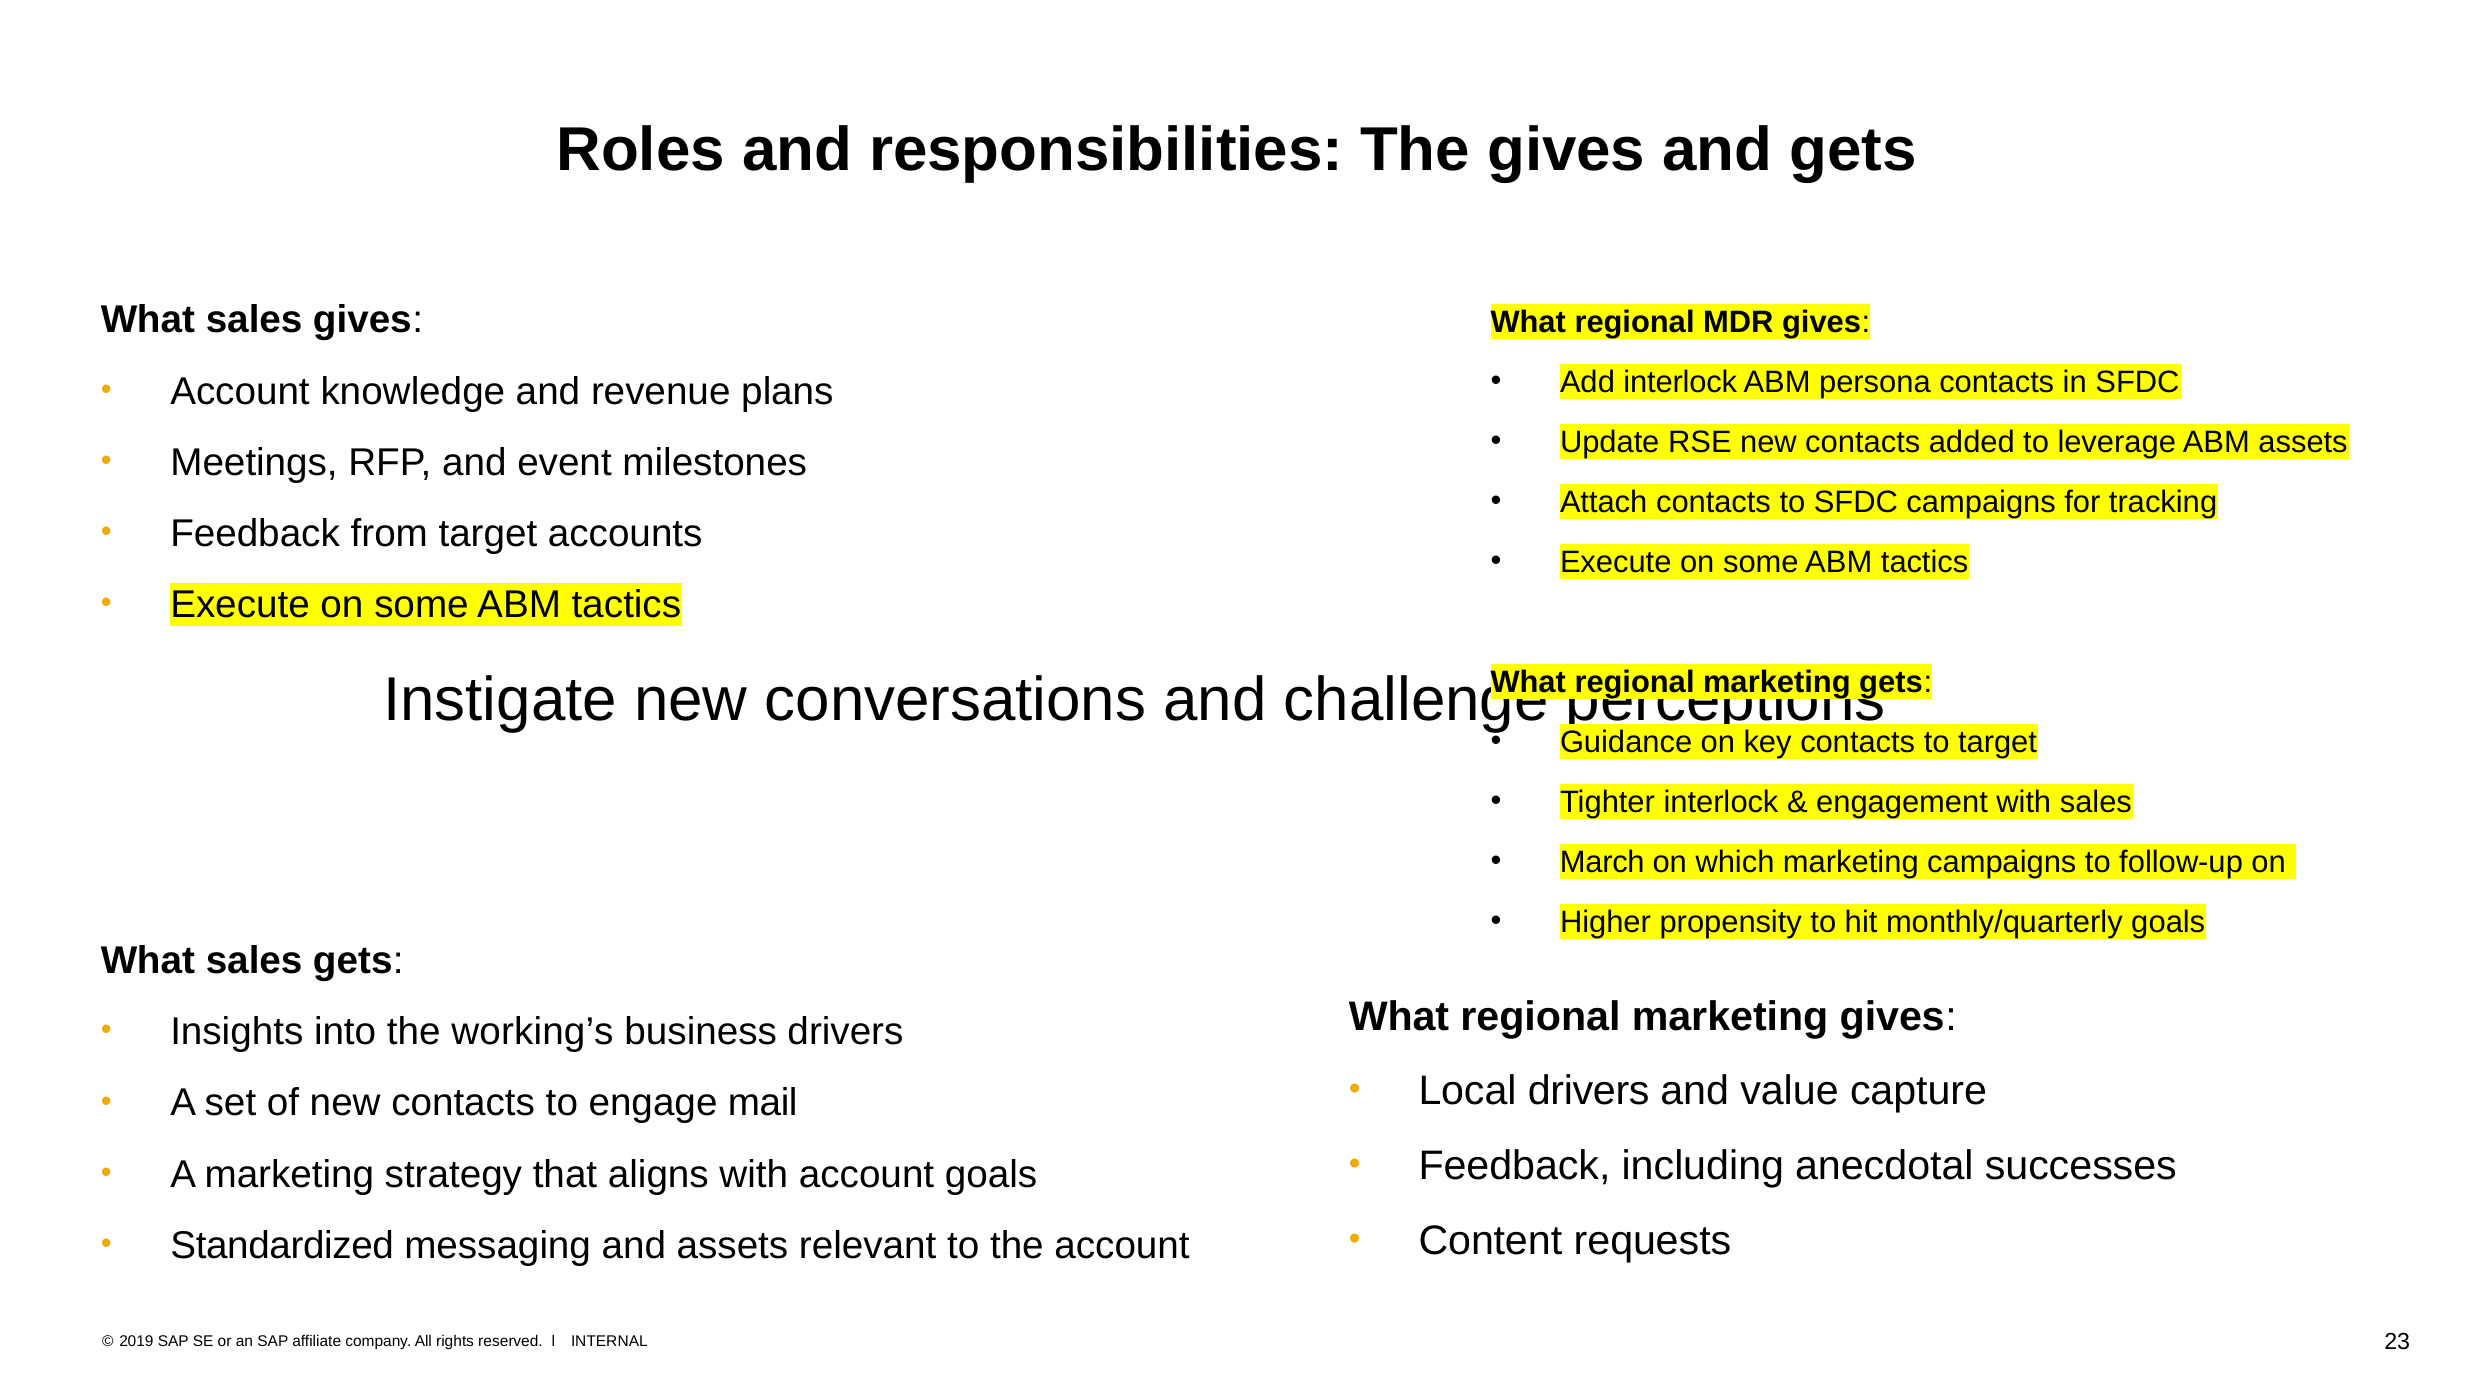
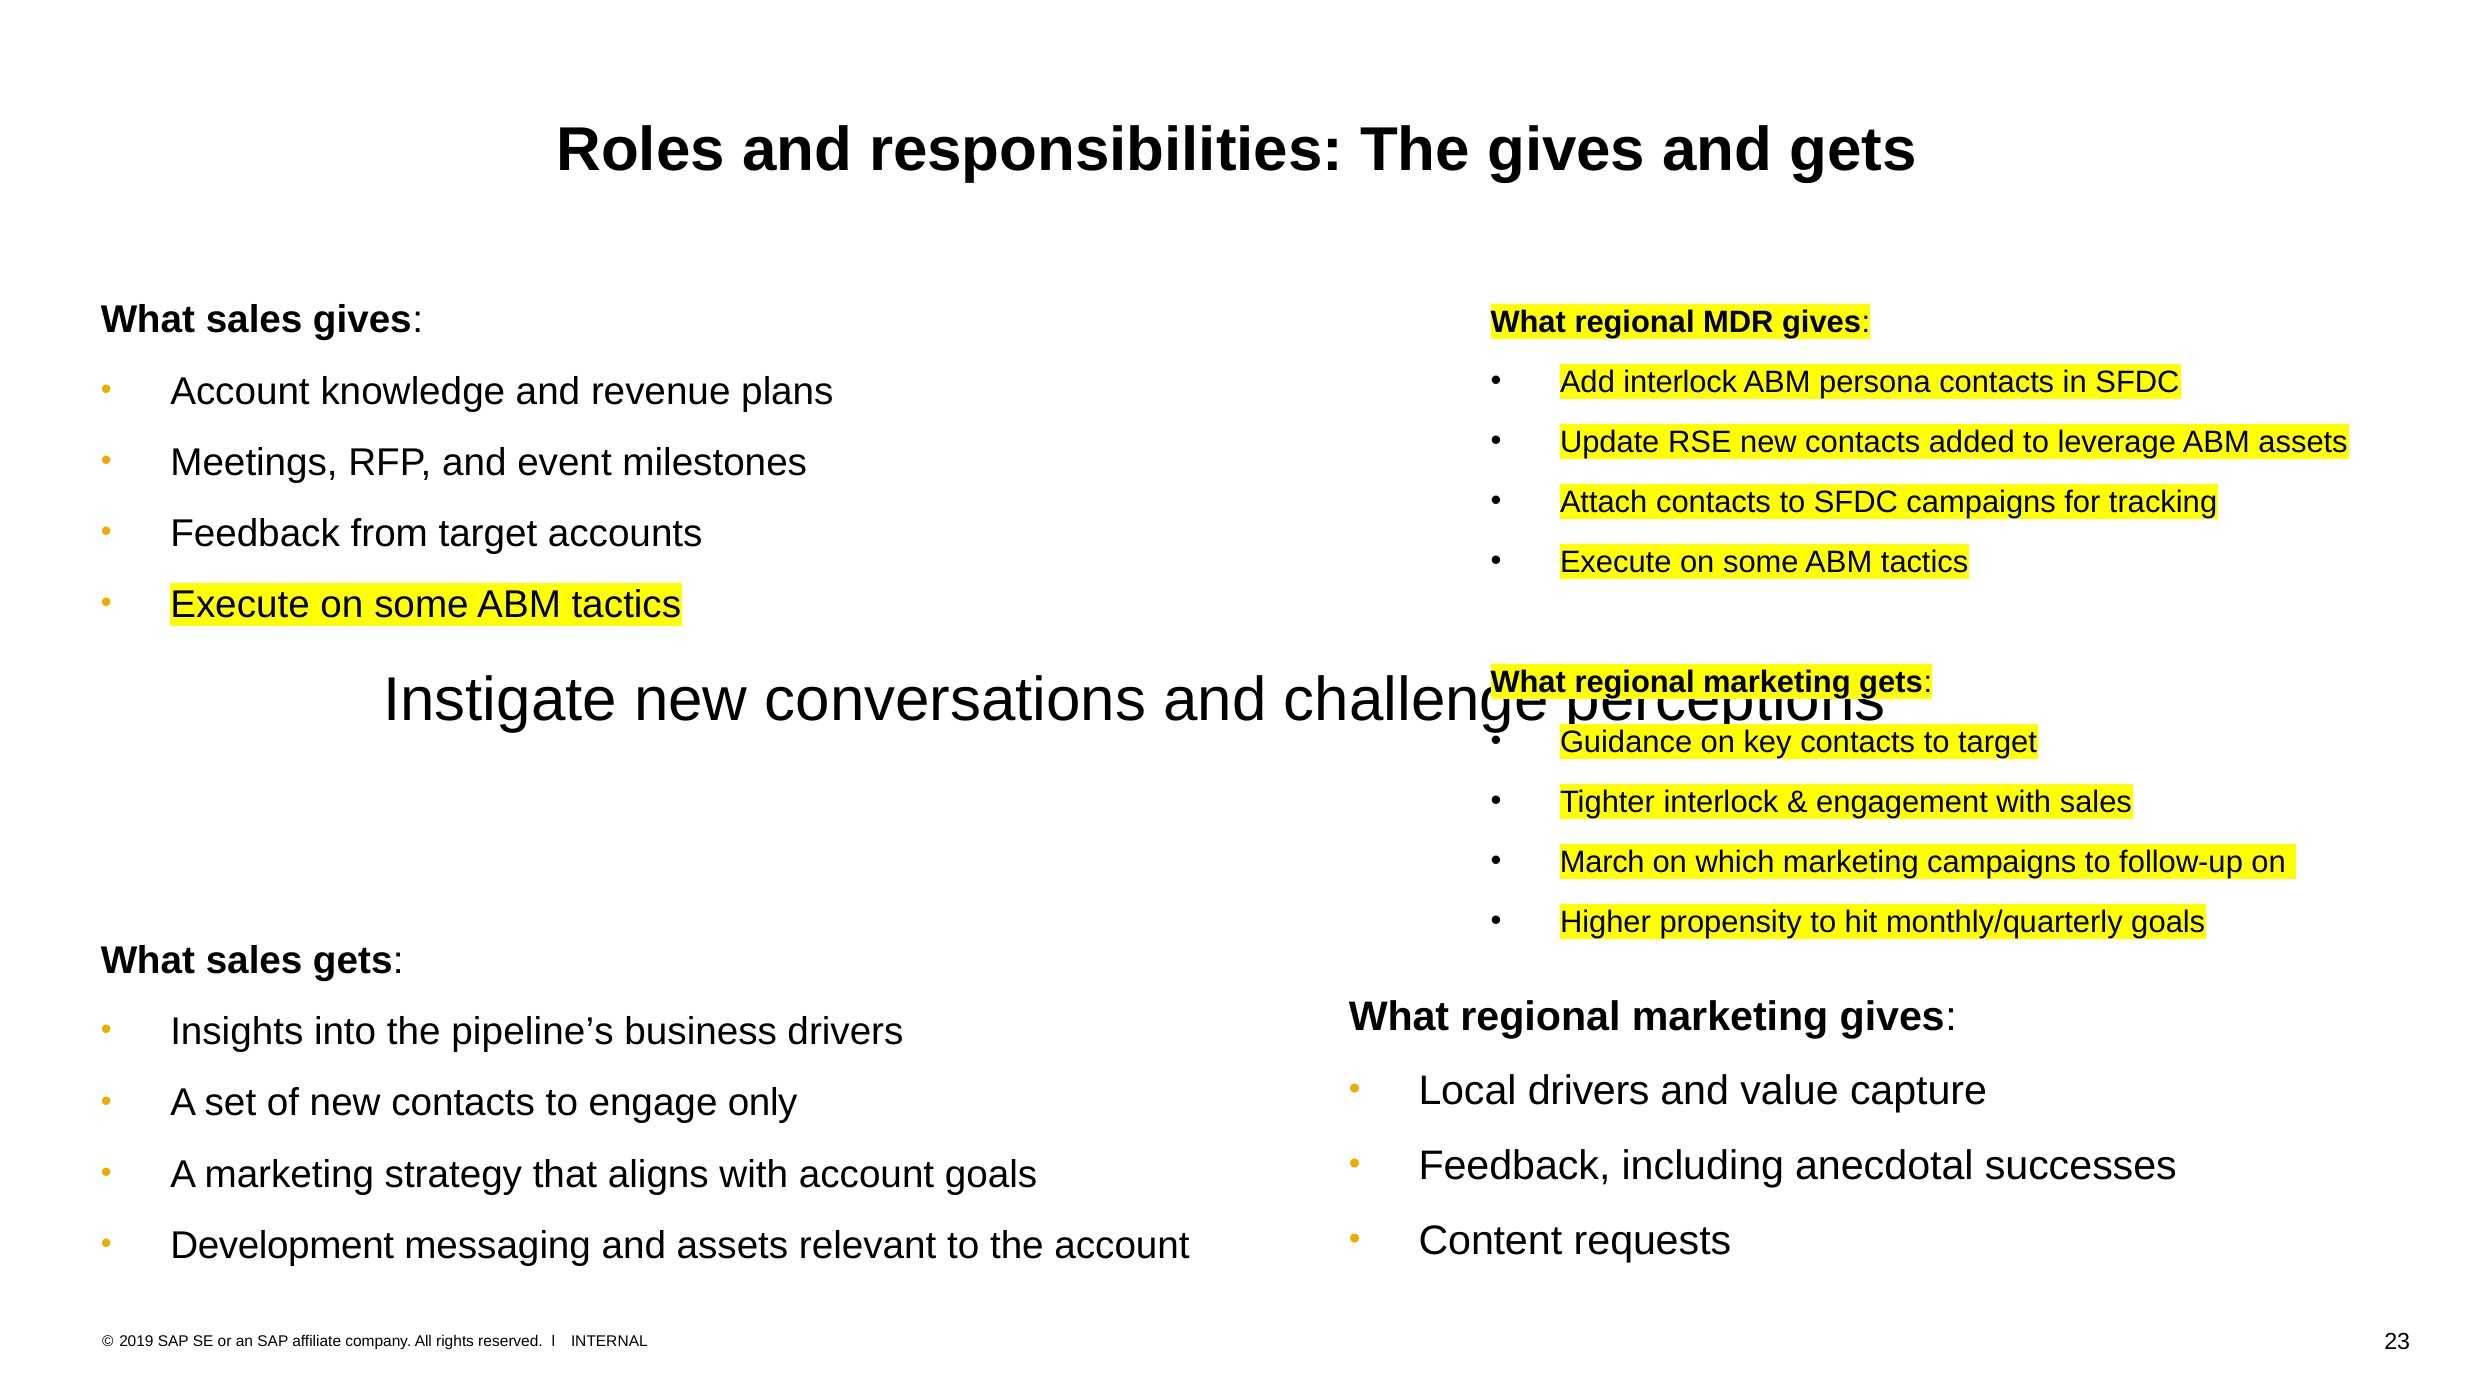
working’s: working’s -> pipeline’s
mail: mail -> only
Standardized: Standardized -> Development
